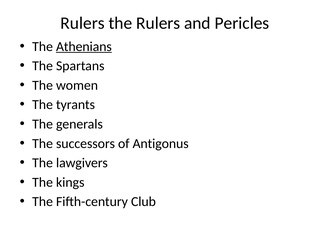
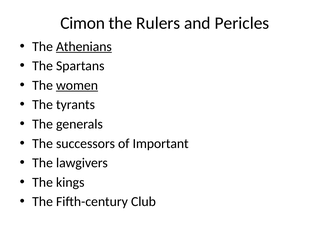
Rulers at (83, 23): Rulers -> Cimon
women underline: none -> present
Antigonus: Antigonus -> Important
